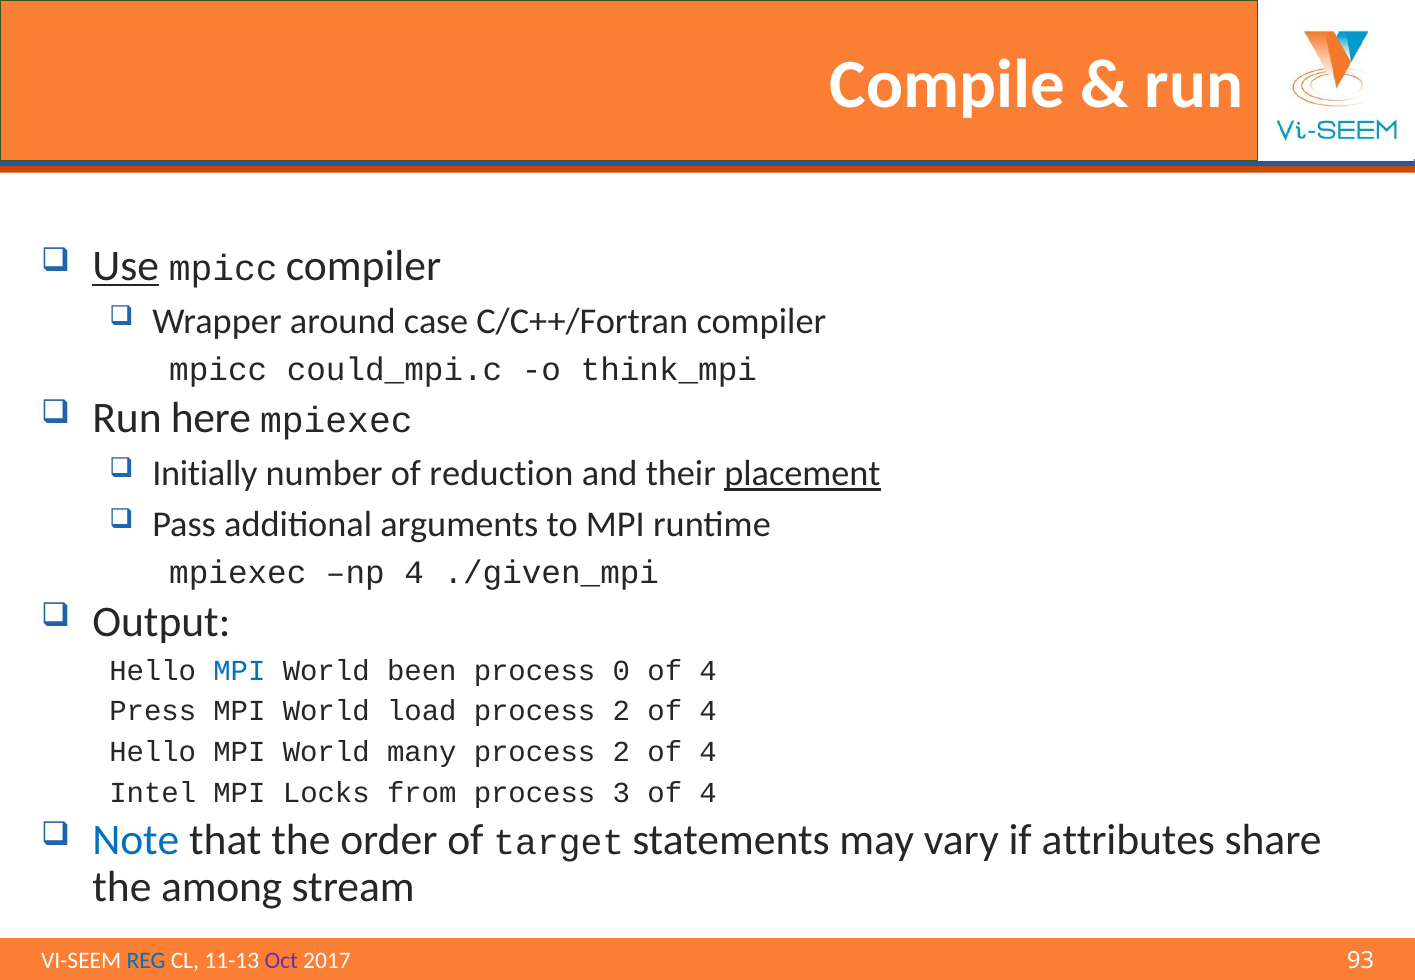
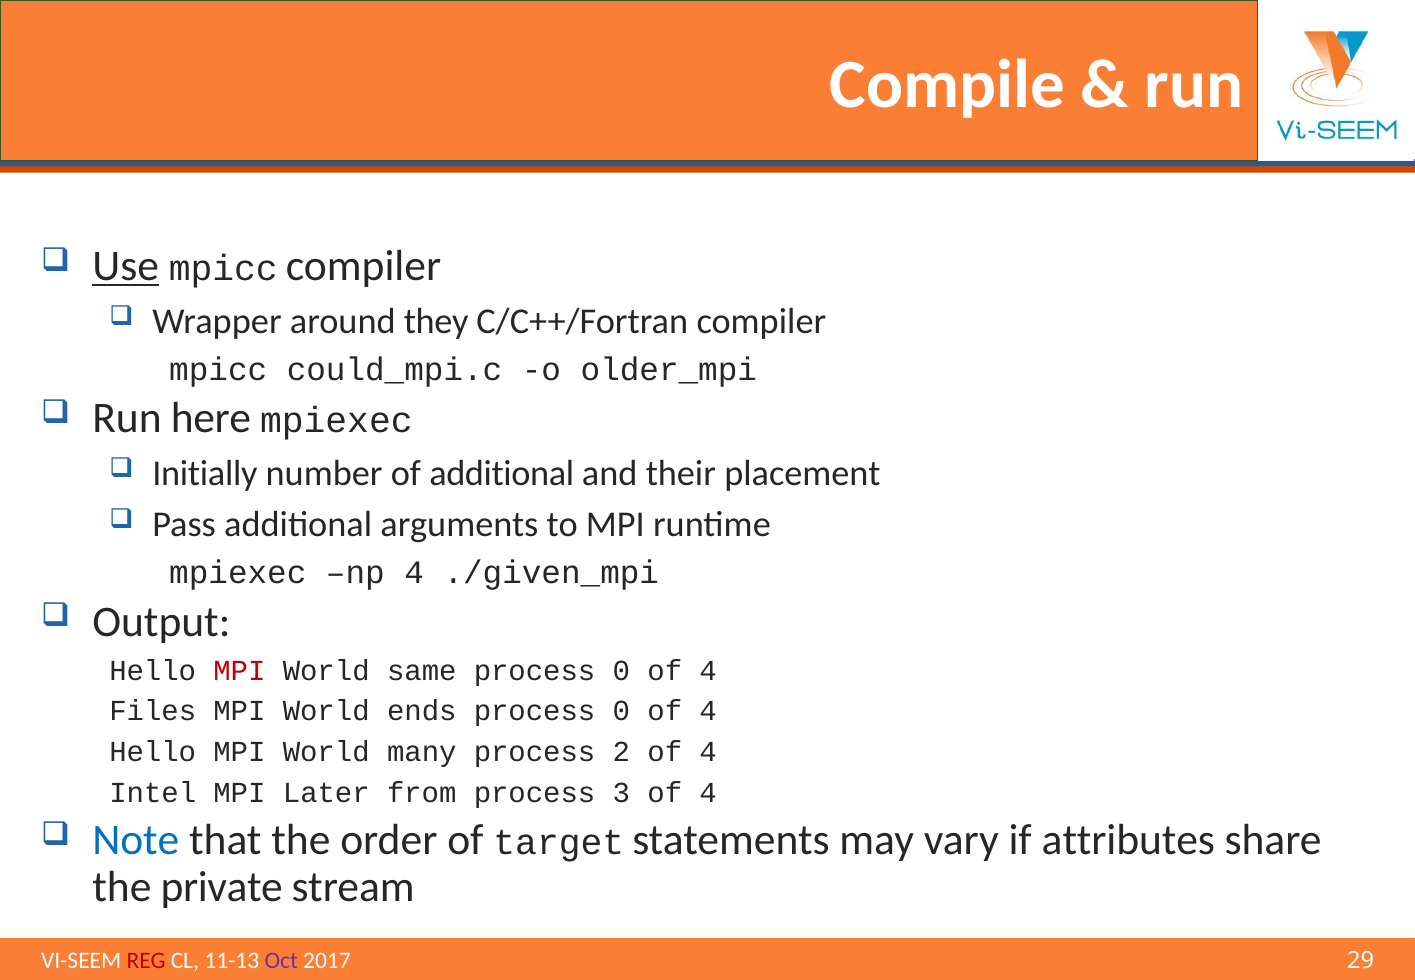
case: case -> they
think_mpi: think_mpi -> older_mpi
of reduction: reduction -> additional
placement underline: present -> none
MPI at (239, 670) colour: blue -> red
been: been -> same
Press: Press -> Files
load: load -> ends
2 at (621, 711): 2 -> 0
Locks: Locks -> Later
among: among -> private
REG colour: blue -> red
93: 93 -> 29
